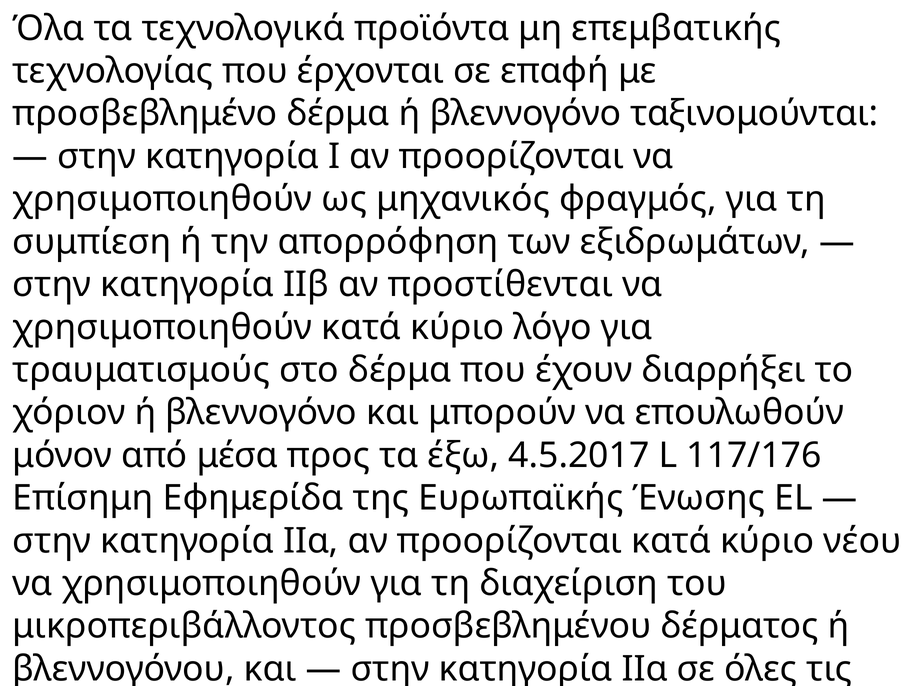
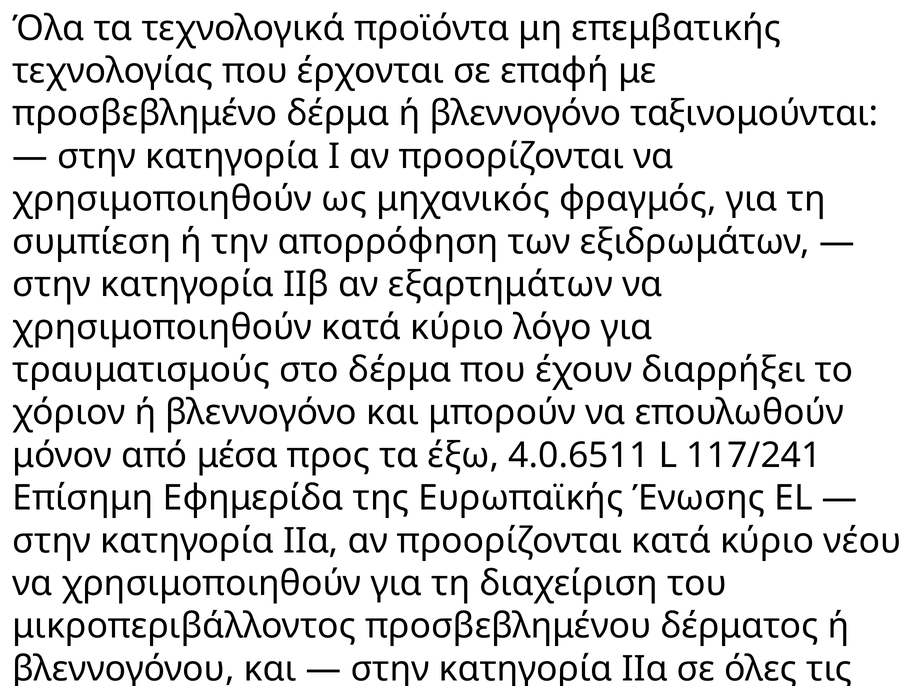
προστίθενται: προστίθενται -> εξαρτημάτων
4.5.2017: 4.5.2017 -> 4.0.6511
117/176: 117/176 -> 117/241
